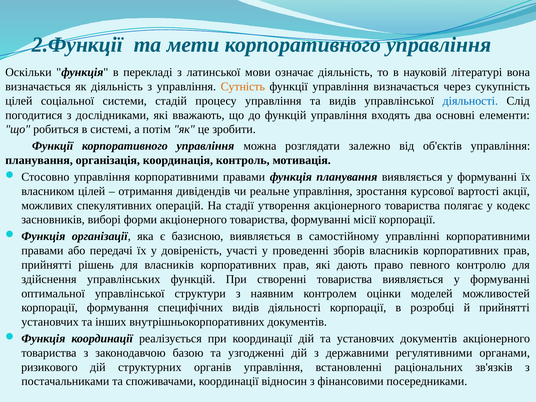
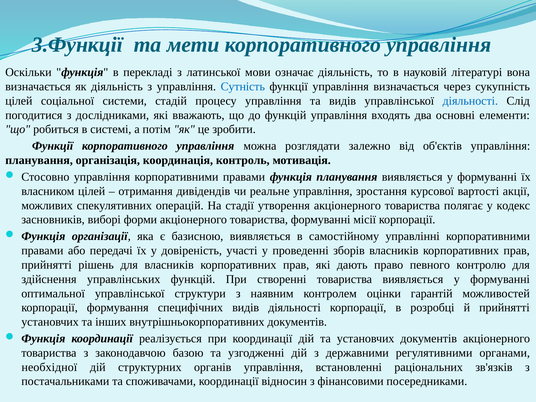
2.Функції: 2.Функції -> 3.Функції
Сутність colour: orange -> blue
моделей: моделей -> гарантій
ризикового: ризикового -> необхідної
